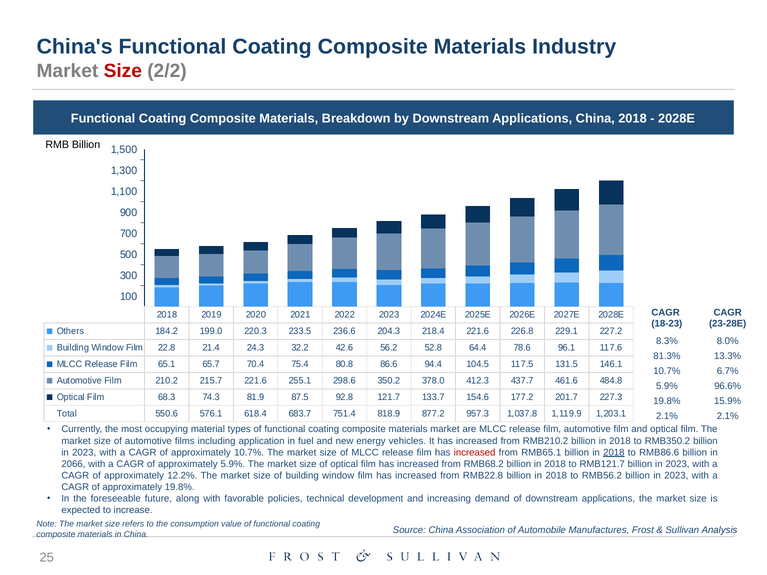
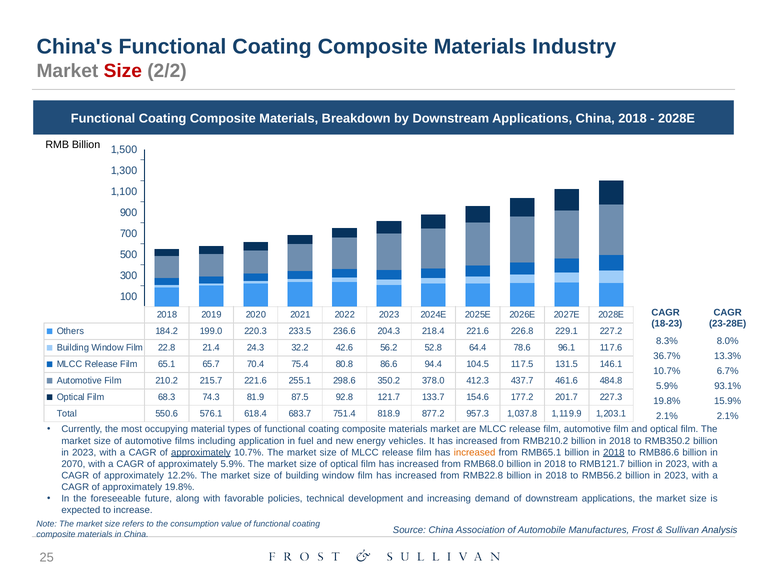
81.3%: 81.3% -> 36.7%
96.6%: 96.6% -> 93.1%
approximately at (201, 453) underline: none -> present
increased at (475, 453) colour: red -> orange
2066: 2066 -> 2070
RMB68.2: RMB68.2 -> RMB68.0
